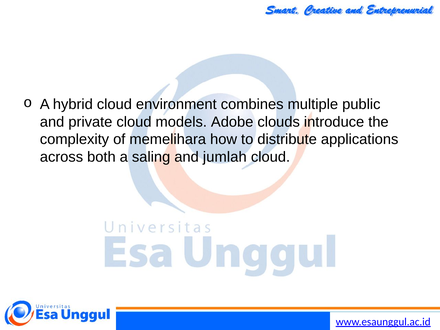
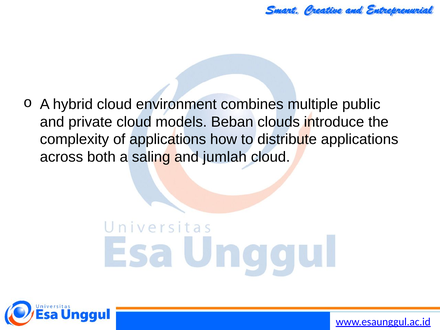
Adobe: Adobe -> Beban
of memelihara: memelihara -> applications
